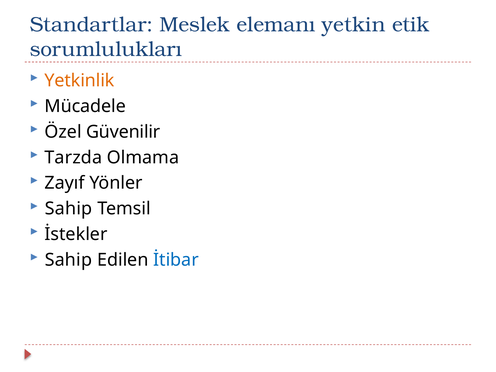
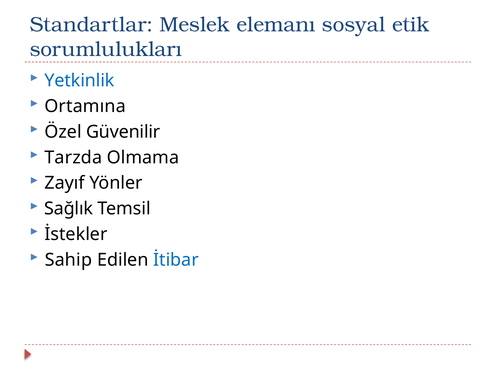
yetkin: yetkin -> sosyal
Yetkinlik colour: orange -> blue
Mücadele: Mücadele -> Ortamına
Sahip at (69, 209): Sahip -> Sağlık
